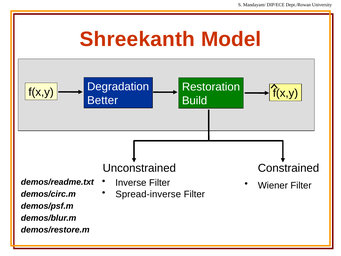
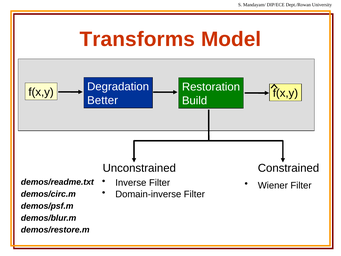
Shreekanth: Shreekanth -> Transforms
Spread-inverse: Spread-inverse -> Domain-inverse
